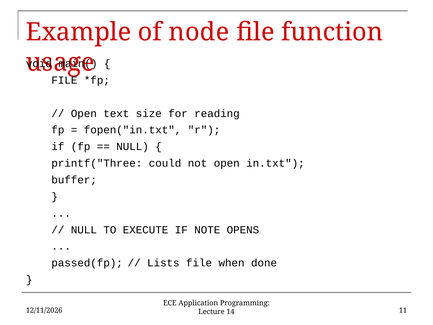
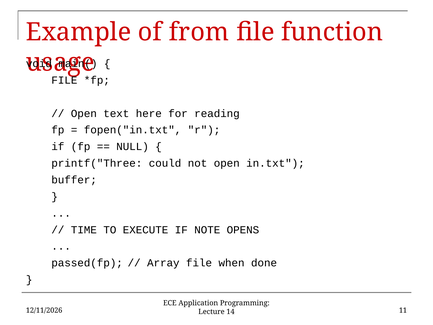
node: node -> from
size: size -> here
NULL at (84, 230): NULL -> TIME
Lists: Lists -> Array
